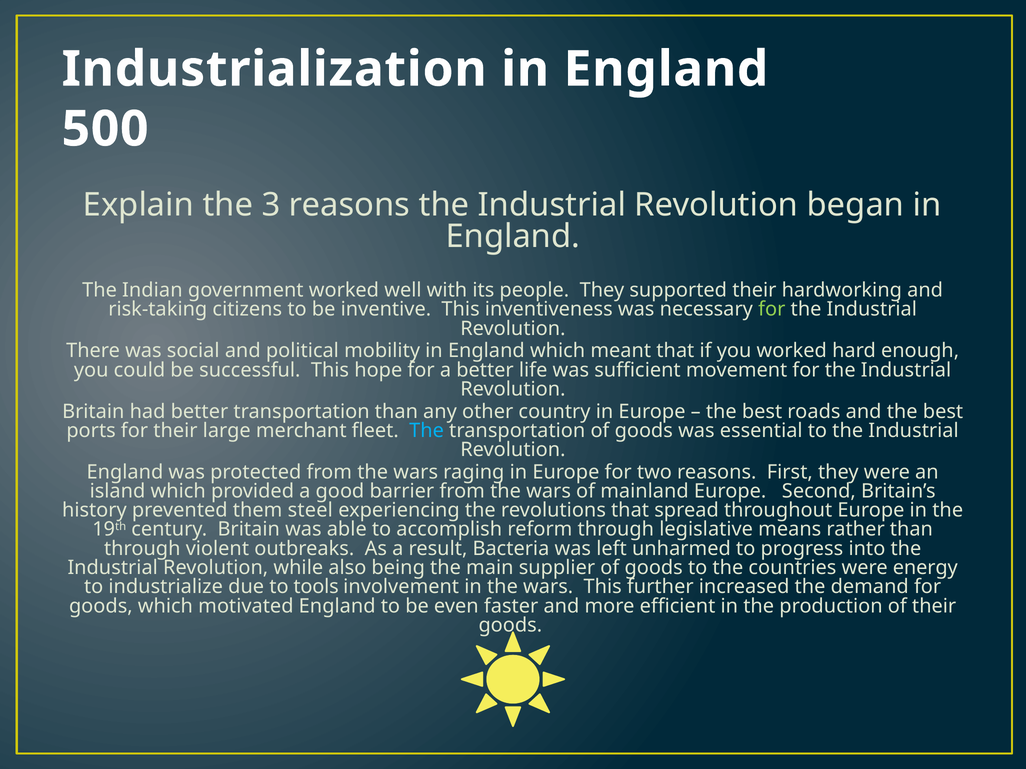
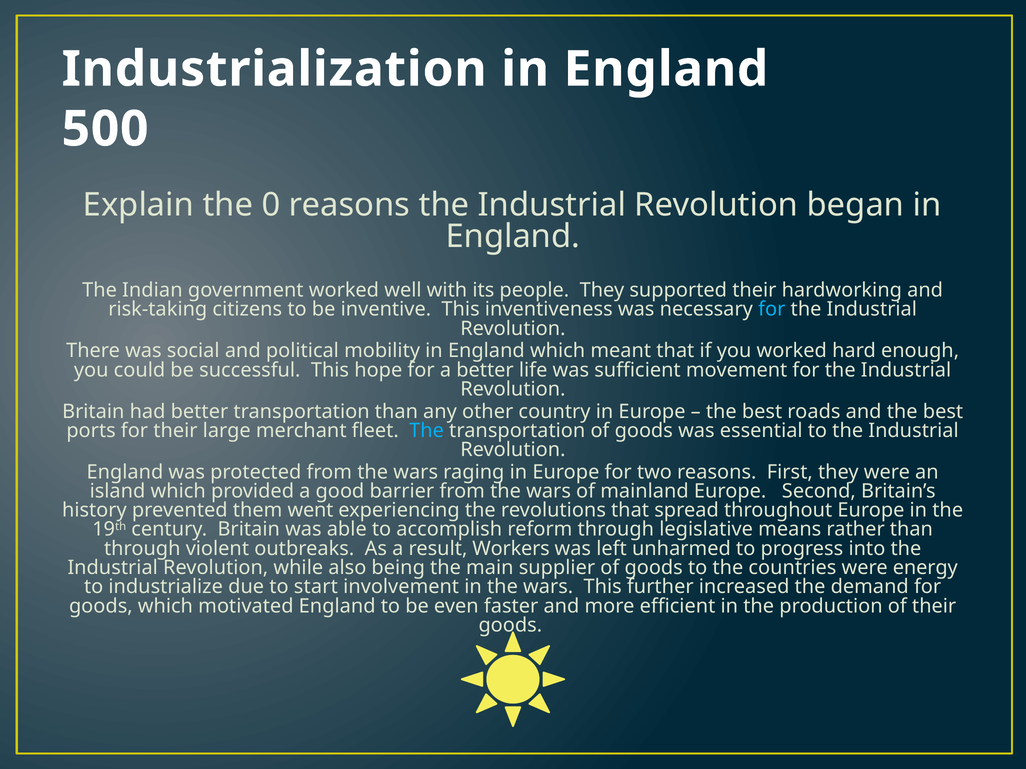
3: 3 -> 0
for at (772, 310) colour: light green -> light blue
steel: steel -> went
Bacteria: Bacteria -> Workers
tools: tools -> start
